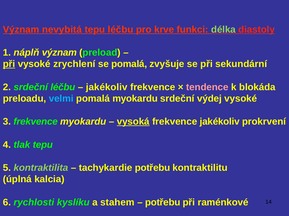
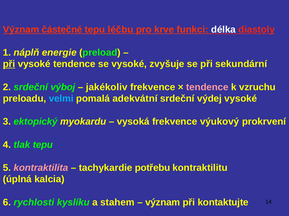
nevybitá: nevybitá -> částečné
délka colour: light green -> white
náplň význam: význam -> energie
vysoké zrychlení: zrychlení -> tendence
se pomalá: pomalá -> vysoké
srdeční léčbu: léčbu -> výboj
blokáda: blokáda -> vzruchu
pomalá myokardu: myokardu -> adekvátní
3 frekvence: frekvence -> ektopický
vysoká underline: present -> none
frekvence jakékoliv: jakékoliv -> výukový
kontraktilita colour: light green -> pink
potřebu at (163, 203): potřebu -> význam
raménkové: raménkové -> kontaktujte
